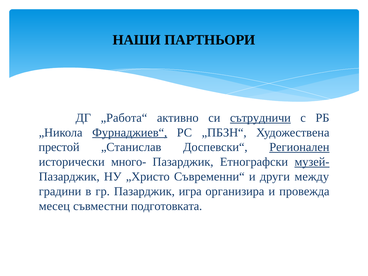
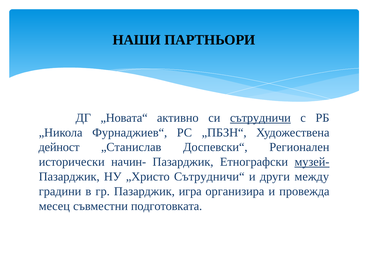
„Работа“: „Работа“ -> „Новата“
Фурнаджиев“ underline: present -> none
престой: престой -> дейност
Регионален underline: present -> none
много-: много- -> начин-
Съвременни“: Съвременни“ -> Сътрудничи“
